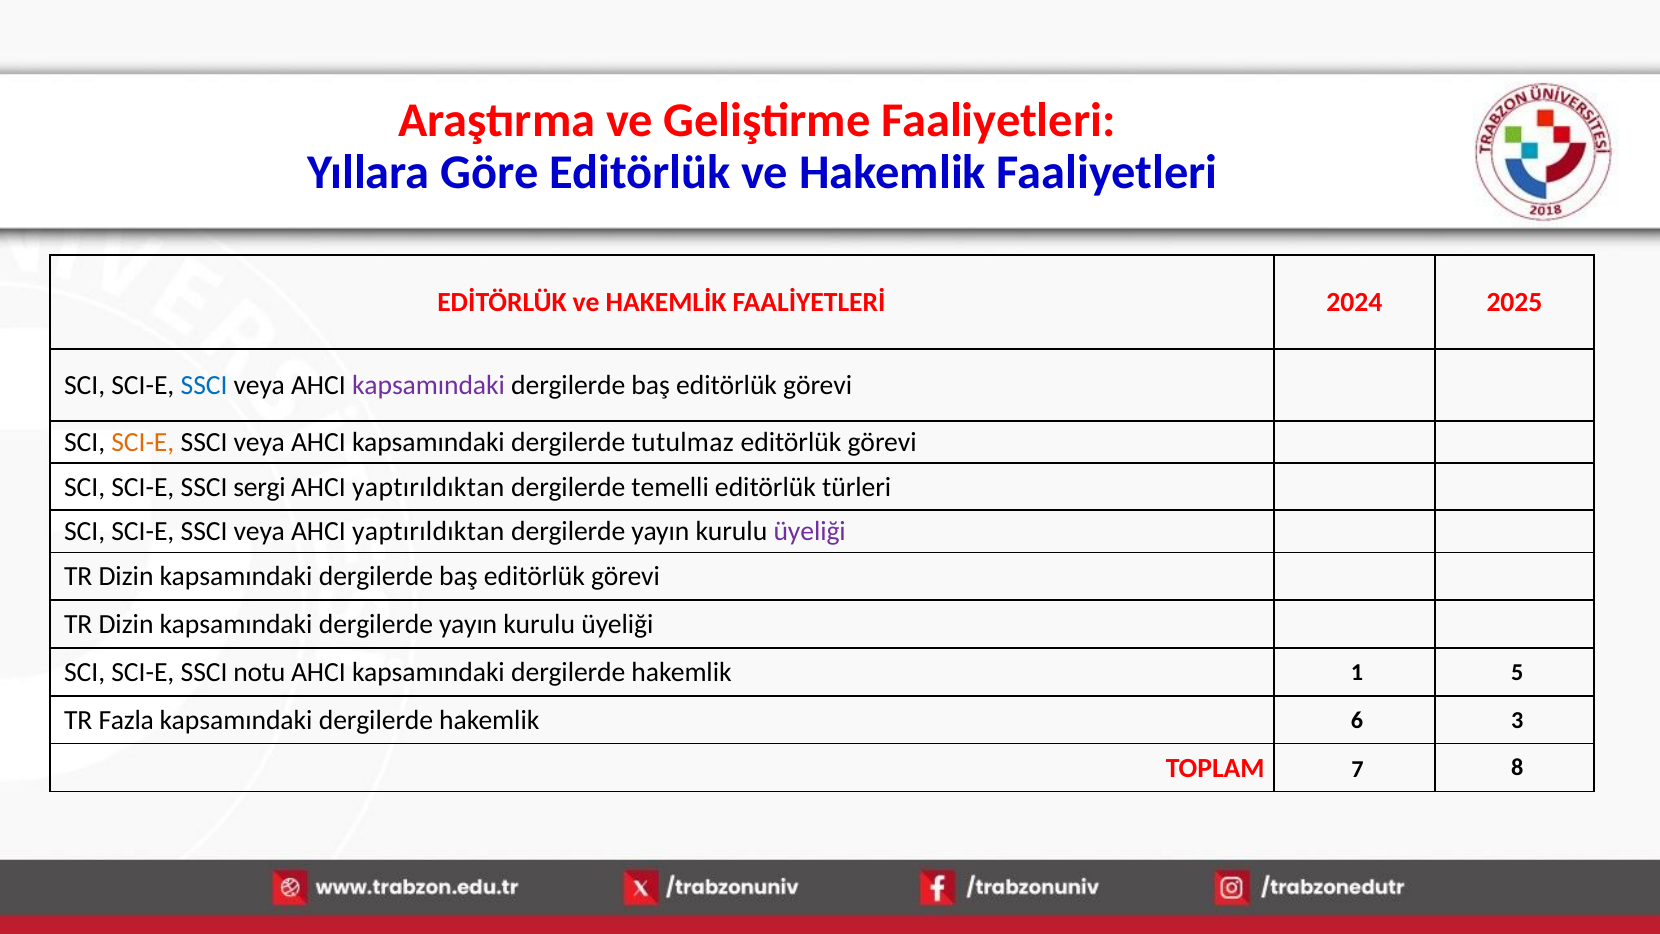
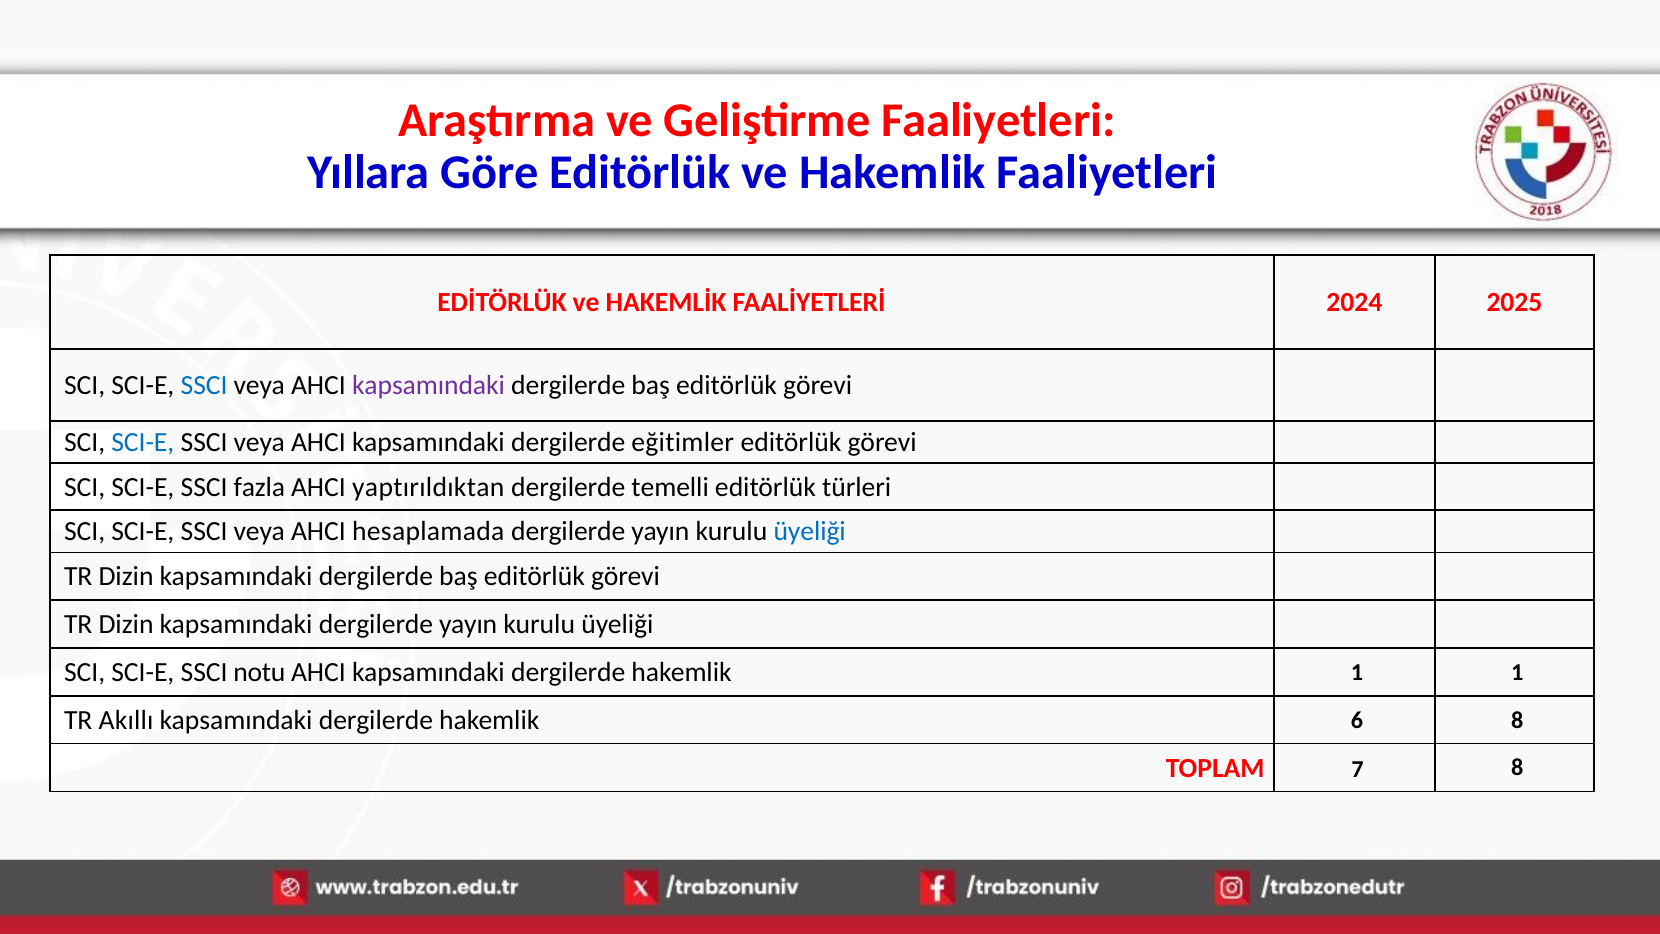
SCI-E at (143, 442) colour: orange -> blue
tutulmaz: tutulmaz -> eğitimler
sergi: sergi -> fazla
veya AHCI yaptırıldıktan: yaptırıldıktan -> hesaplamada
üyeliği at (810, 531) colour: purple -> blue
1 5: 5 -> 1
Fazla: Fazla -> Akıllı
6 3: 3 -> 8
